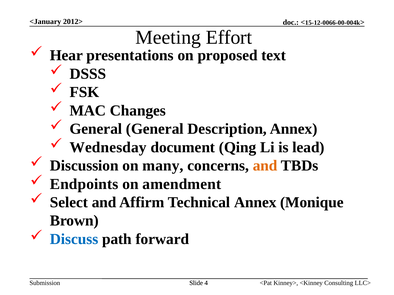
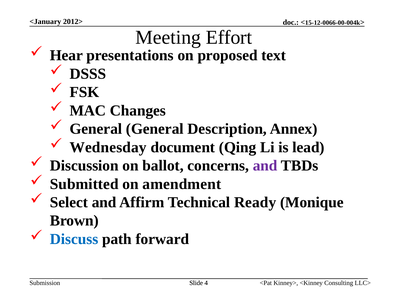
many: many -> ballot
and at (265, 166) colour: orange -> purple
Endpoints: Endpoints -> Submitted
Technical Annex: Annex -> Ready
